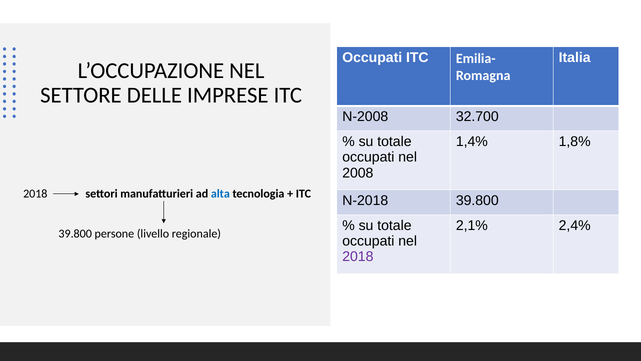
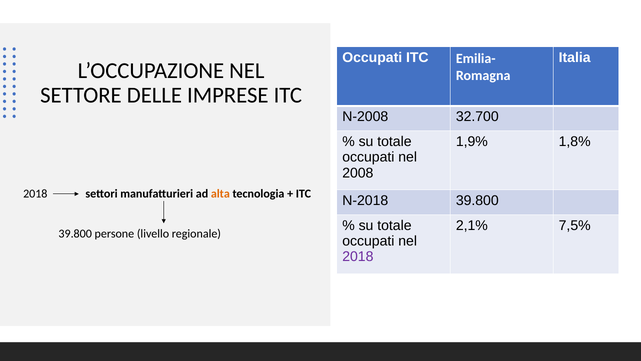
1,4%: 1,4% -> 1,9%
alta colour: blue -> orange
2,4%: 2,4% -> 7,5%
